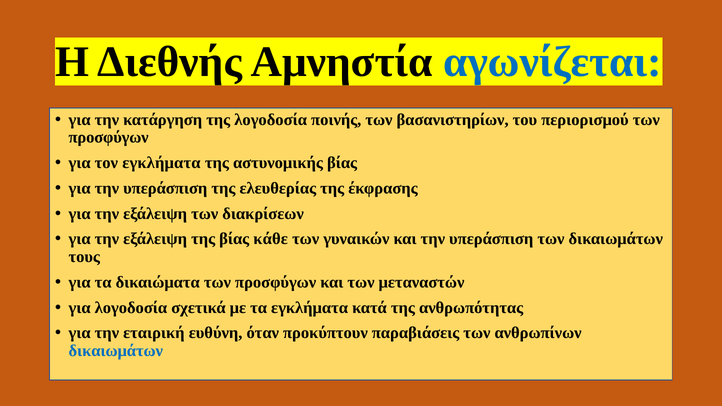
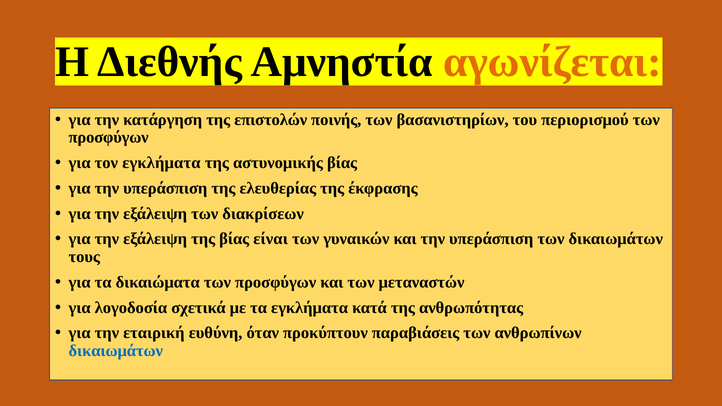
αγωνίζεται colour: blue -> orange
της λογοδοσία: λογοδοσία -> επιστολών
κάθε: κάθε -> είναι
